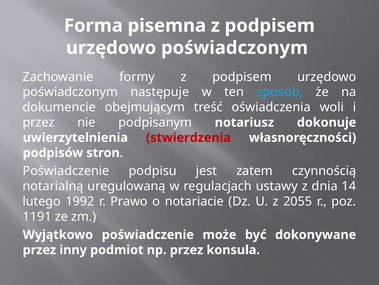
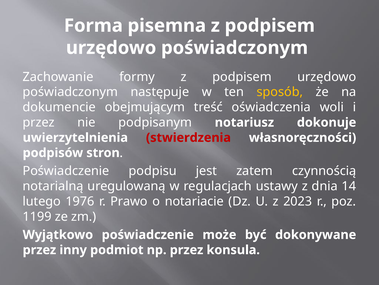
sposób colour: light blue -> yellow
1992: 1992 -> 1976
2055: 2055 -> 2023
1191: 1191 -> 1199
